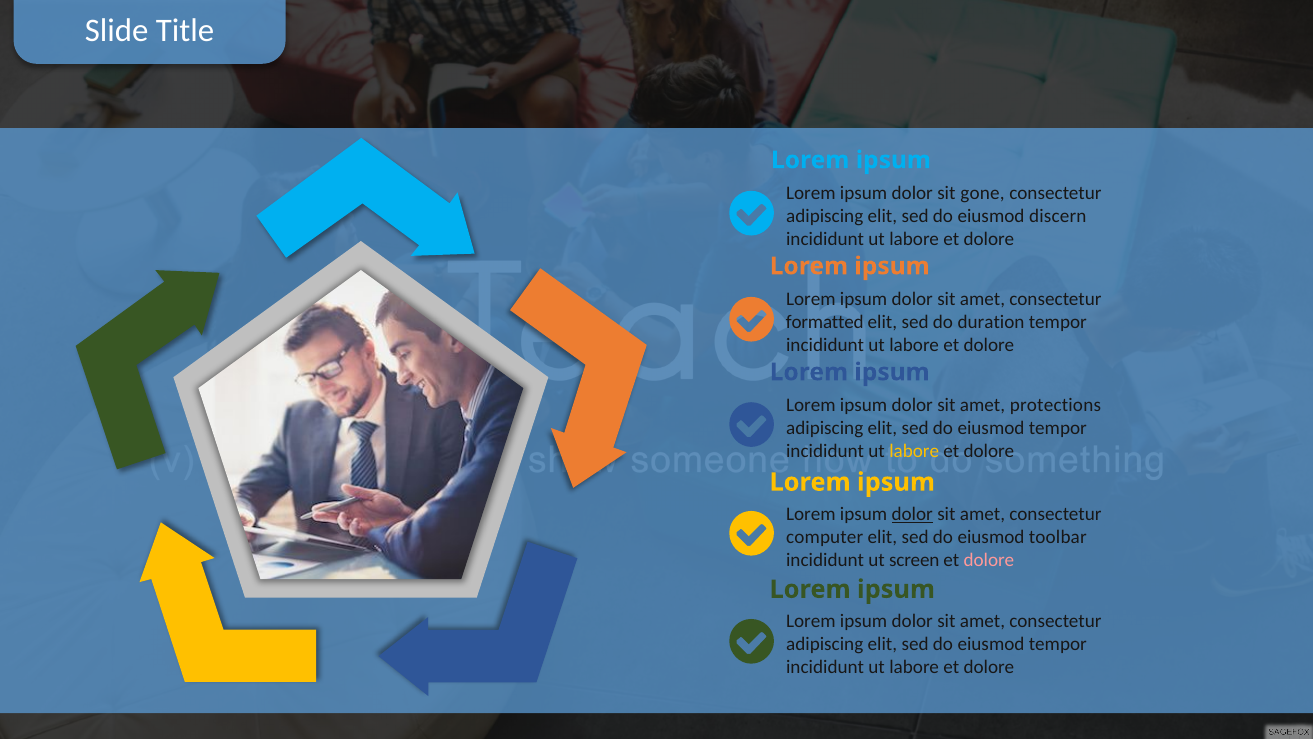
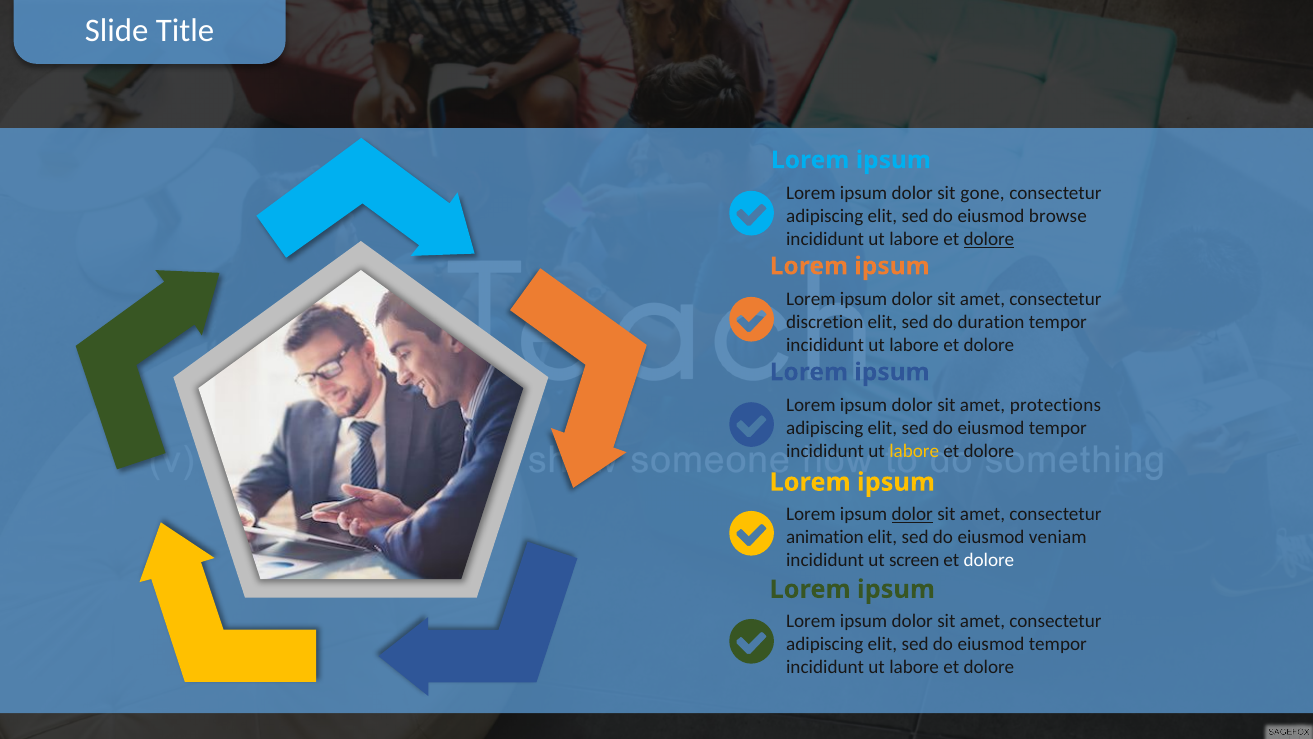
discern: discern -> browse
dolore at (989, 239) underline: none -> present
formatted: formatted -> discretion
computer: computer -> animation
toolbar: toolbar -> veniam
dolore at (989, 560) colour: pink -> white
